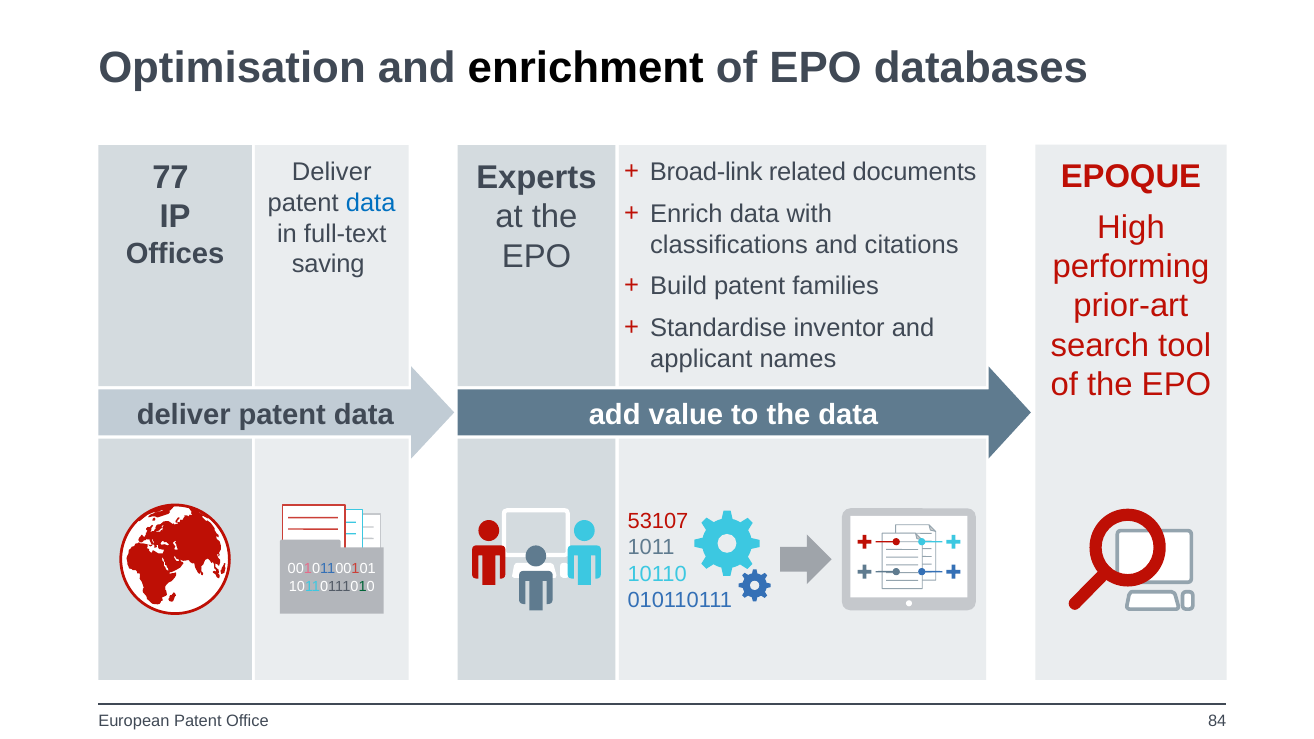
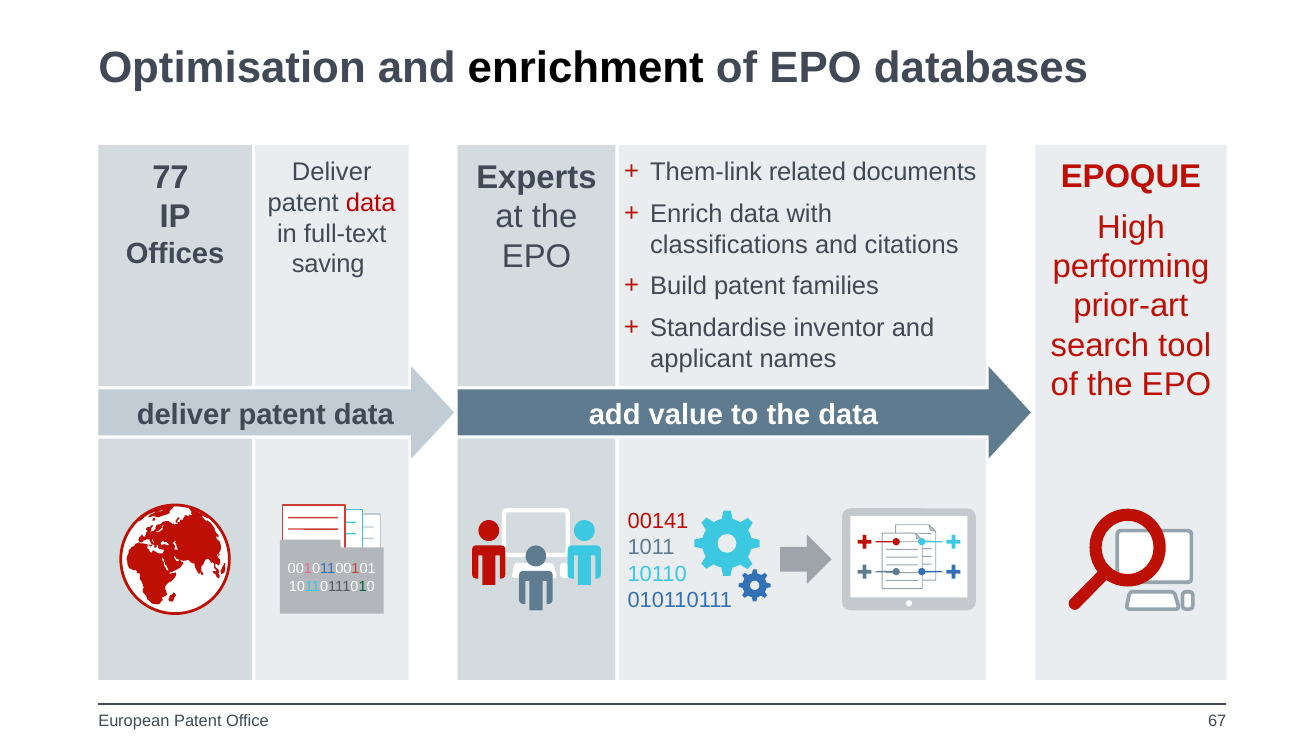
Broad-link: Broad-link -> Them-link
data at (371, 203) colour: blue -> red
53107: 53107 -> 00141
84: 84 -> 67
